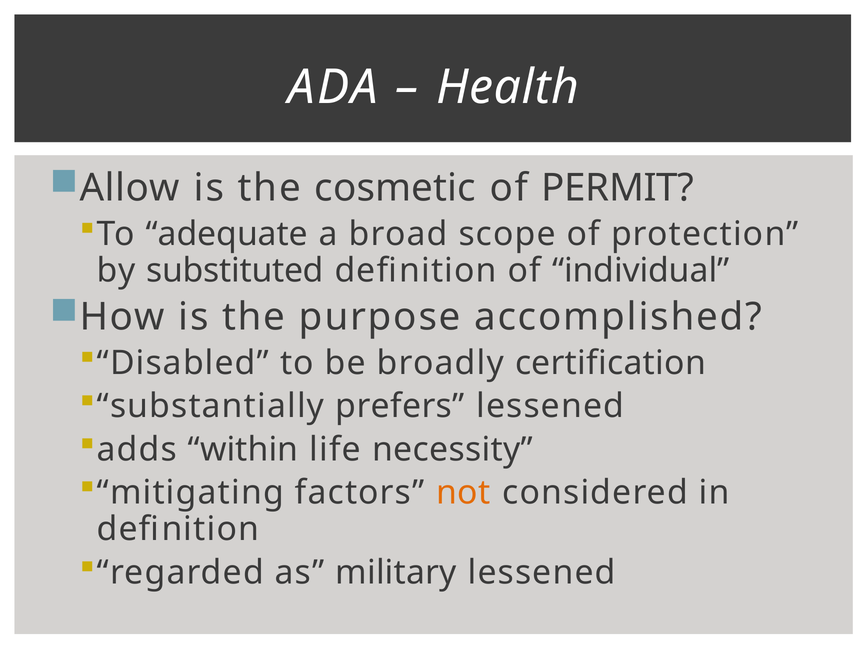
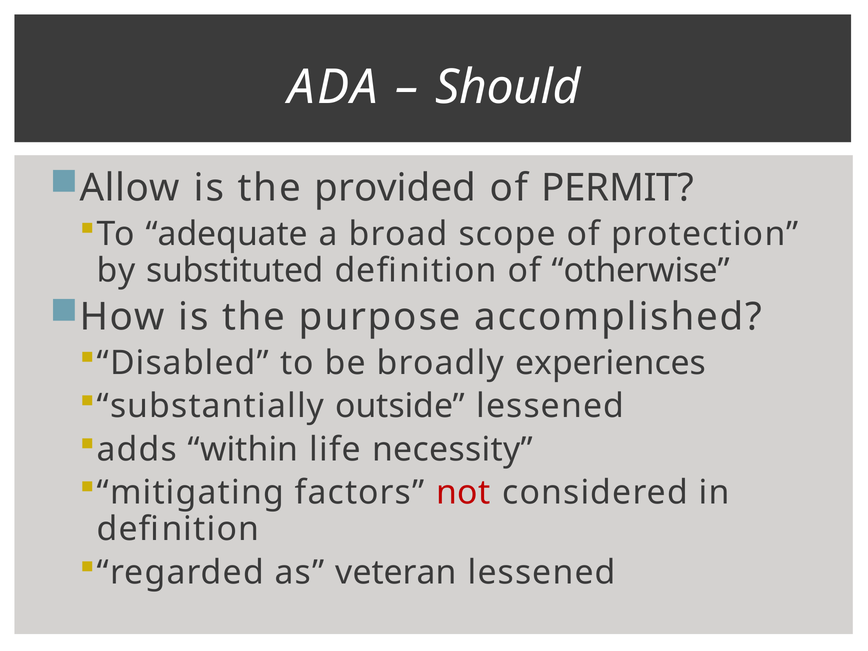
Health: Health -> Should
cosmetic: cosmetic -> provided
individual: individual -> otherwise
certification: certification -> experiences
prefers: prefers -> outside
not colour: orange -> red
military: military -> veteran
